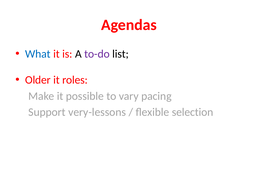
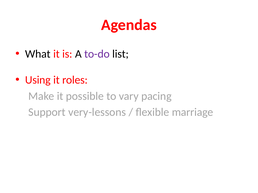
What colour: blue -> black
Older: Older -> Using
selection: selection -> marriage
